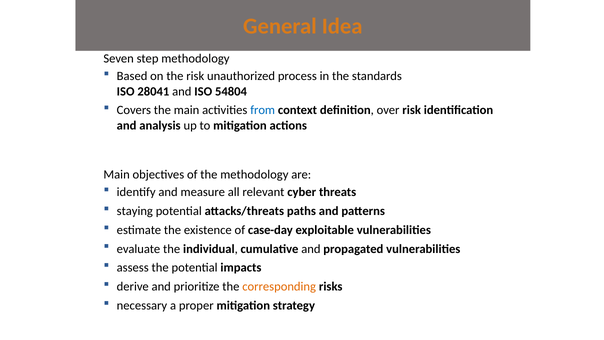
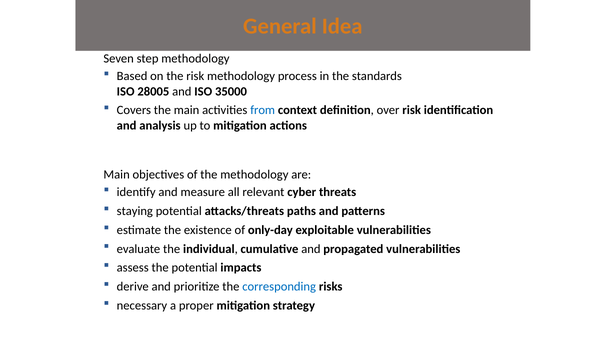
risk unauthorized: unauthorized -> methodology
28041: 28041 -> 28005
54804: 54804 -> 35000
case-day: case-day -> only-day
corresponding colour: orange -> blue
